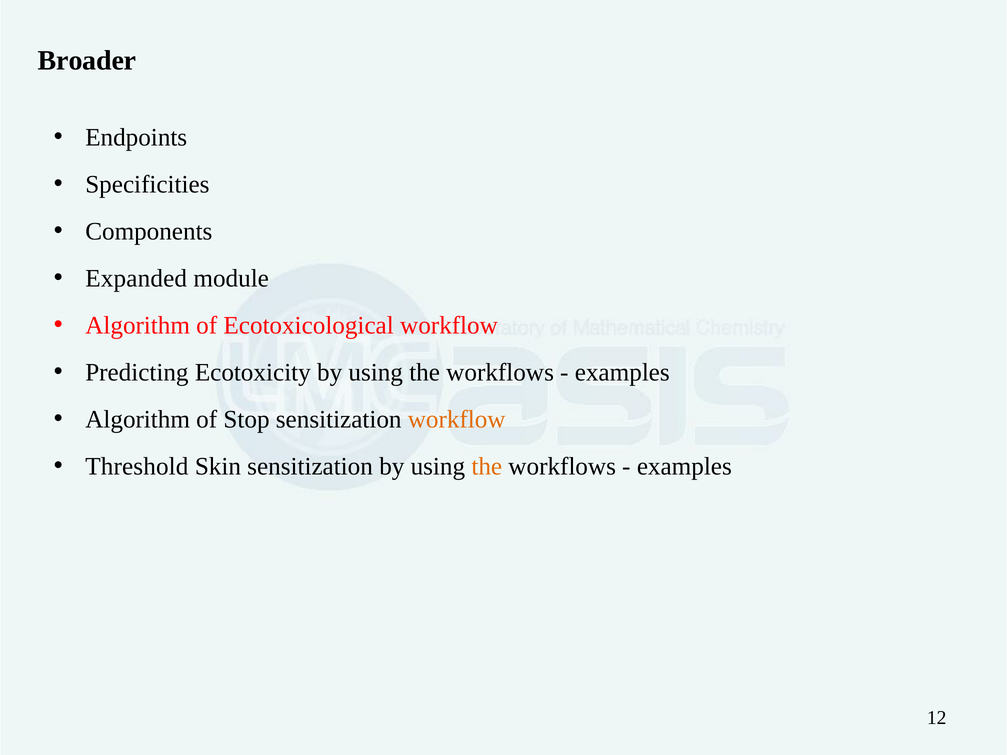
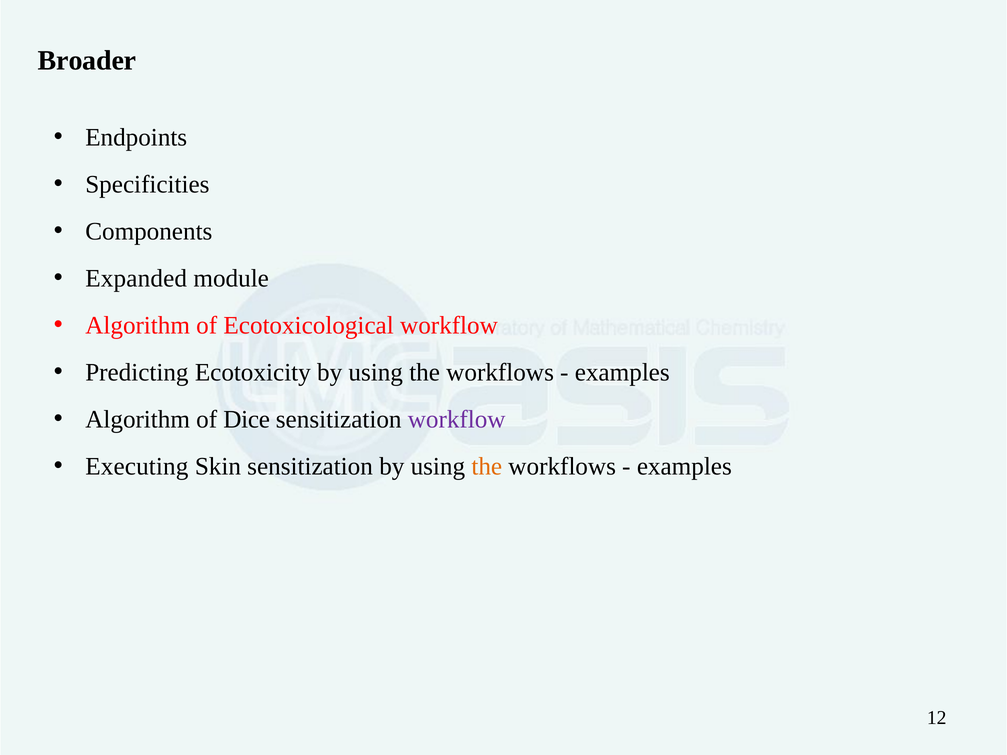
Stop: Stop -> Dice
workflow at (457, 419) colour: orange -> purple
Threshold: Threshold -> Executing
